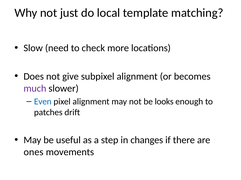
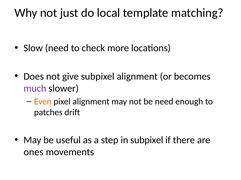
Even colour: blue -> orange
be looks: looks -> need
in changes: changes -> subpixel
